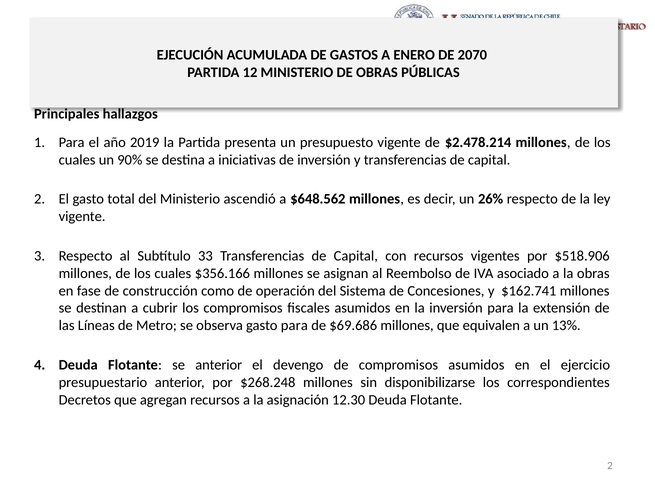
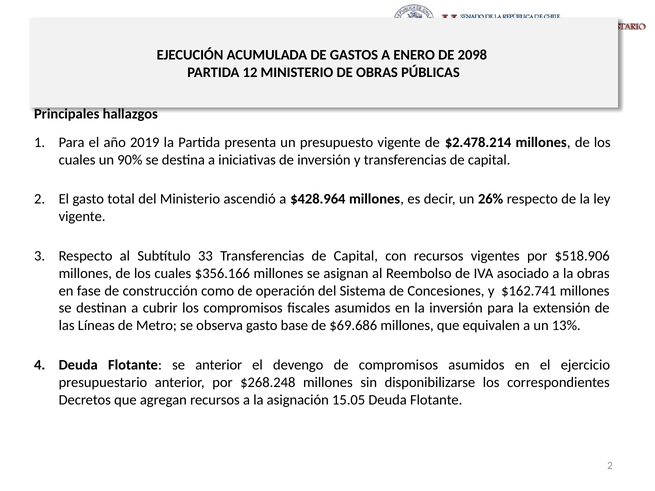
2070: 2070 -> 2098
$648.562: $648.562 -> $428.964
gasto para: para -> base
12.30: 12.30 -> 15.05
